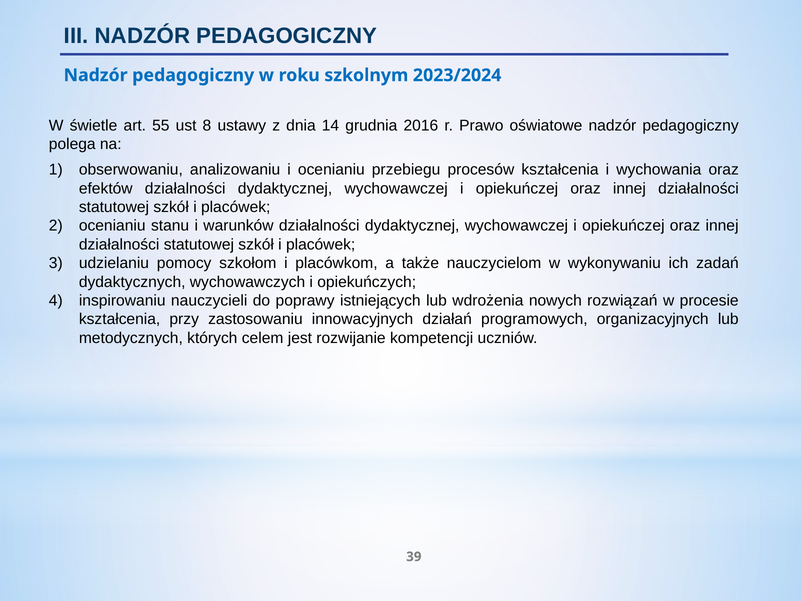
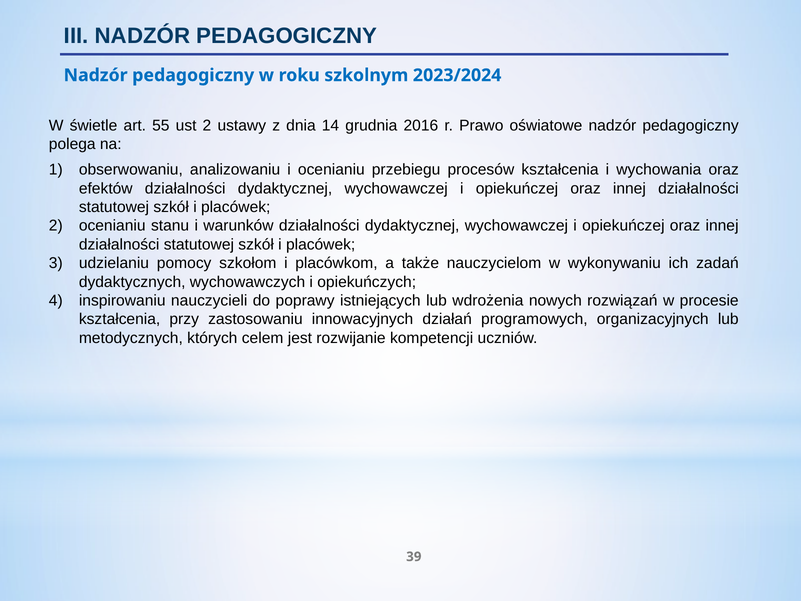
ust 8: 8 -> 2
